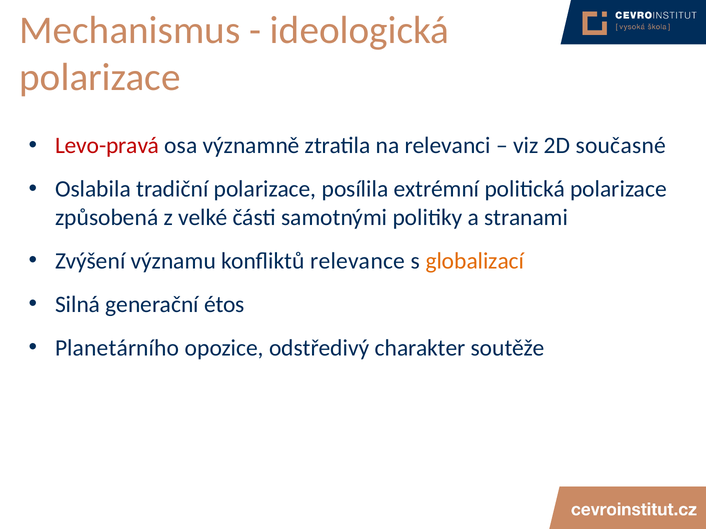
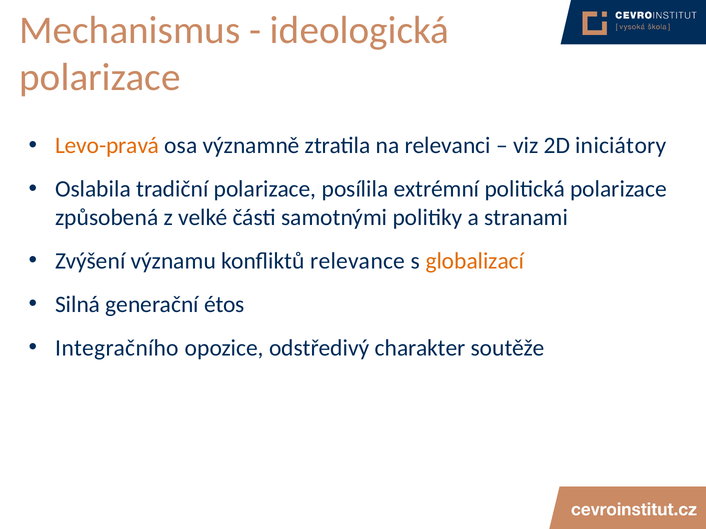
Levo-pravá colour: red -> orange
současné: současné -> iniciátory
Planetárního: Planetárního -> Integračního
